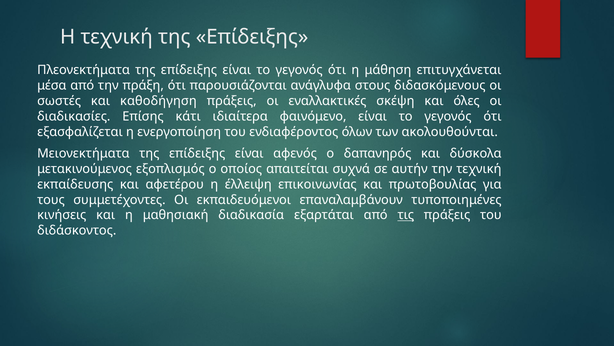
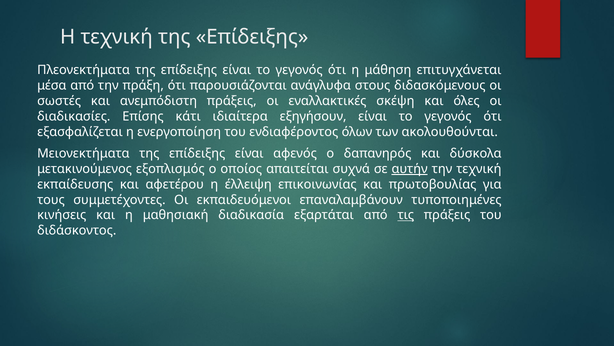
καθοδήγηση: καθοδήγηση -> ανεμπόδιστη
φαινόμενο: φαινόμενο -> εξηγήσουν
αυτήν underline: none -> present
